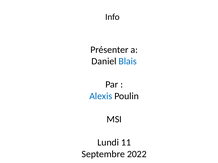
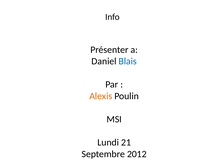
Alexis colour: blue -> orange
11: 11 -> 21
2022: 2022 -> 2012
